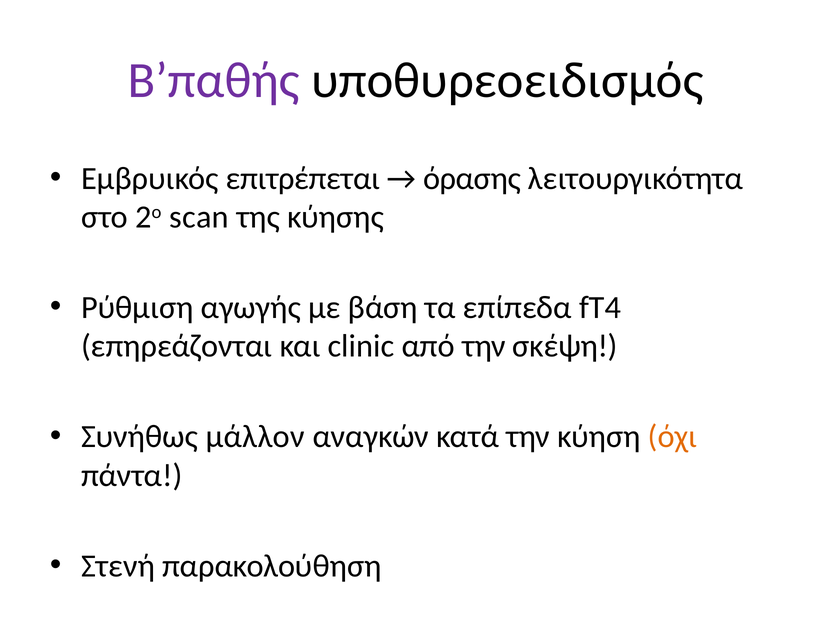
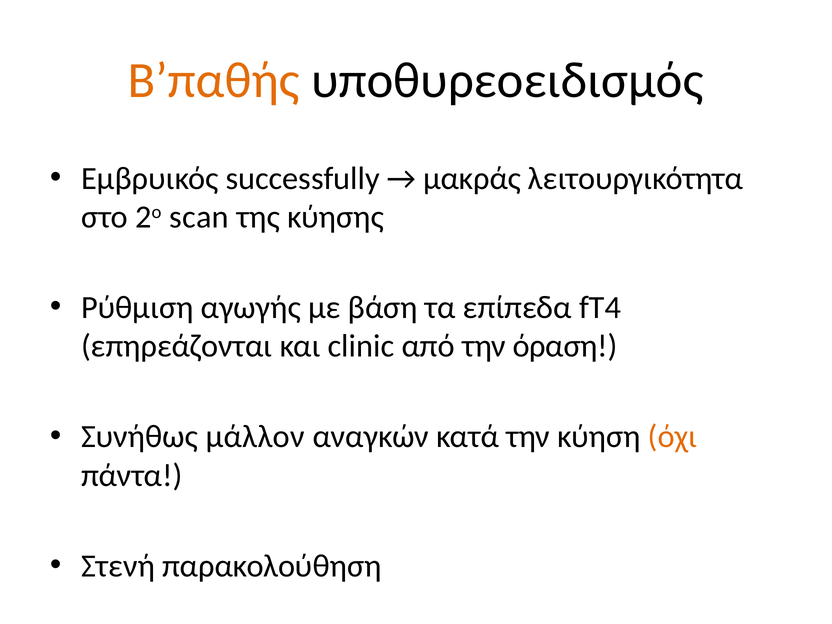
Β’παθής colour: purple -> orange
επιτρέπεται: επιτρέπεται -> successfully
όρασης: όρασης -> μακράς
σκέψη: σκέψη -> όραση
